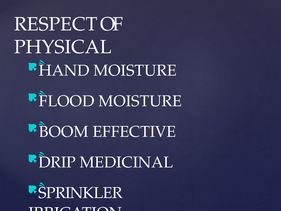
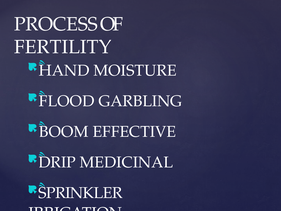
RESPECT: RESPECT -> PROCESS
PHYSICAL: PHYSICAL -> FERTILITY
MOISTURE at (140, 101): MOISTURE -> GARBLING
